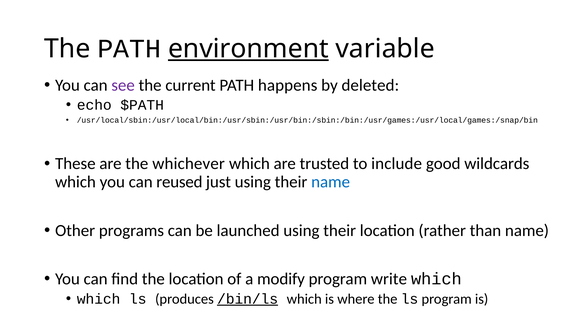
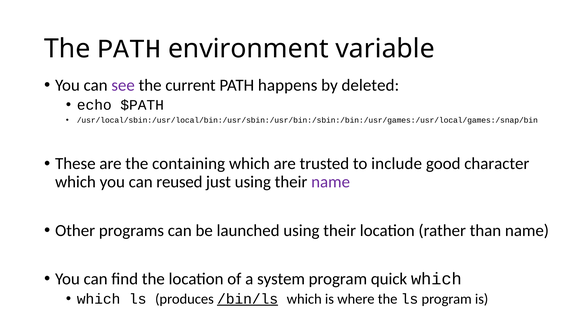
environment underline: present -> none
whichever: whichever -> containing
wildcards: wildcards -> character
name at (331, 182) colour: blue -> purple
modify: modify -> system
write: write -> quick
